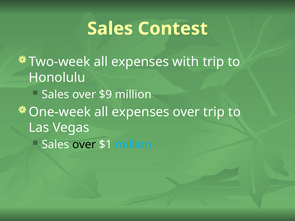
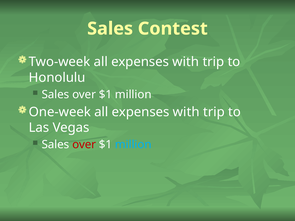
$9 at (105, 95): $9 -> $1
One-week all expenses over: over -> with
over at (84, 145) colour: black -> red
